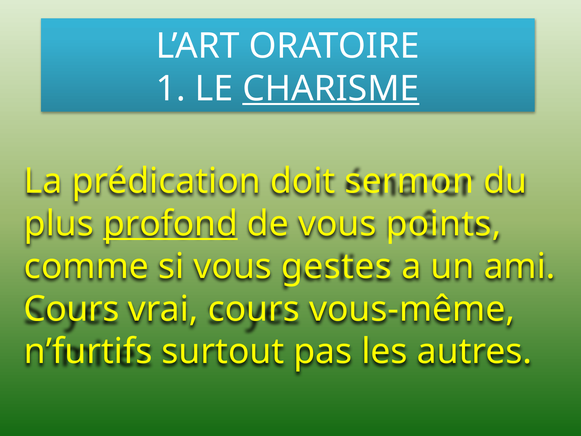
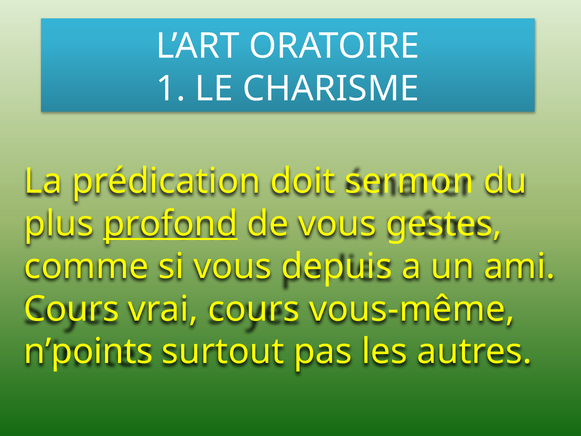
CHARISME underline: present -> none
points: points -> gestes
gestes: gestes -> depuis
n’furtifs: n’furtifs -> n’points
